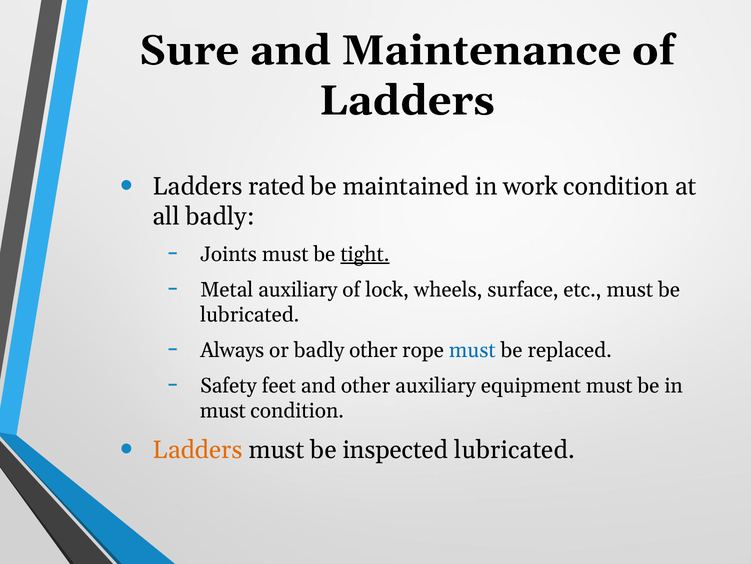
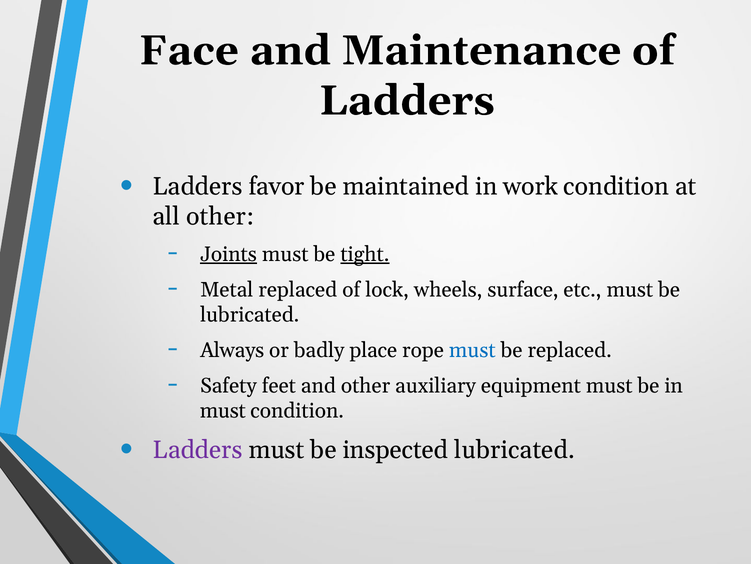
Sure: Sure -> Face
rated: rated -> favor
all badly: badly -> other
Joints underline: none -> present
Metal auxiliary: auxiliary -> replaced
badly other: other -> place
Ladders at (198, 449) colour: orange -> purple
